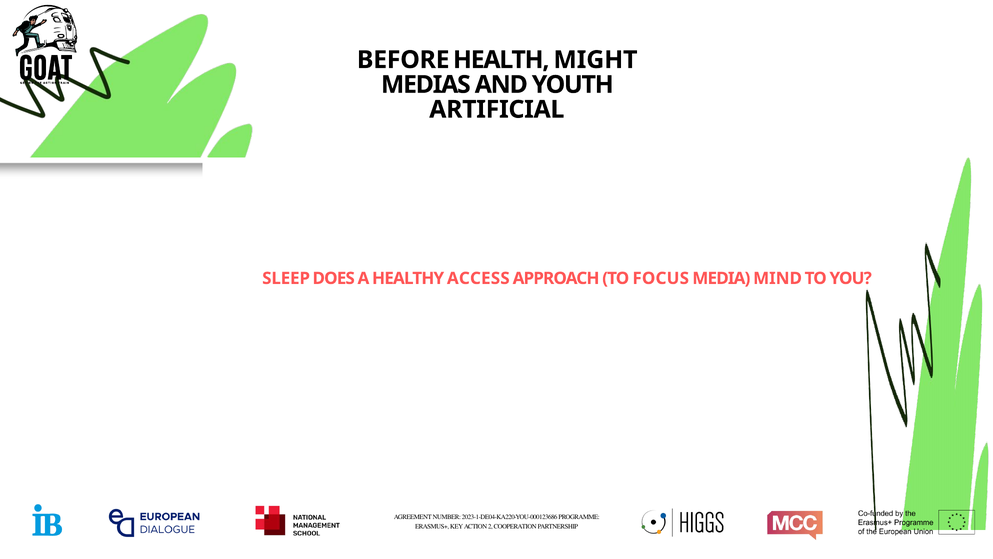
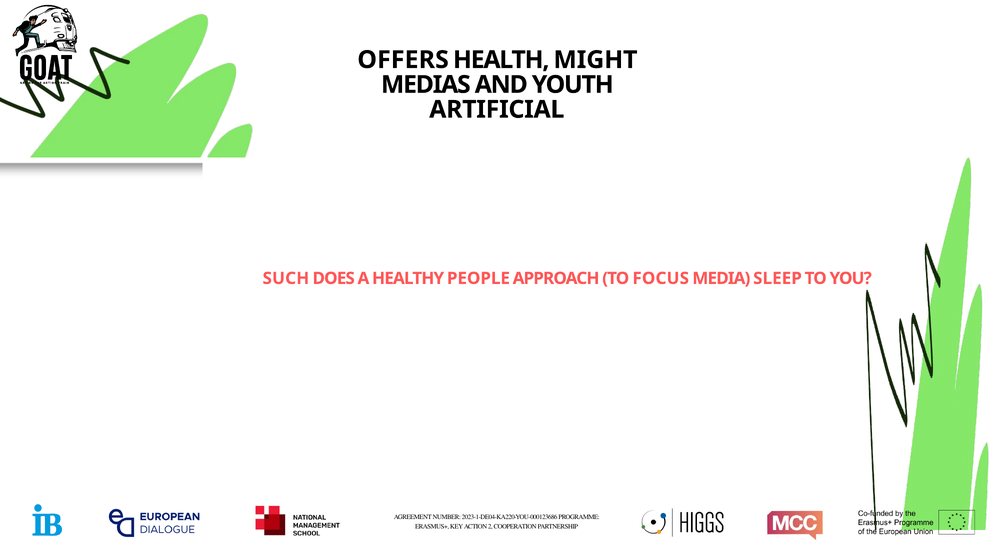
BEFORE: BEFORE -> OFFERS
SLEEP: SLEEP -> SUCH
ACCESS: ACCESS -> PEOPLE
MIND: MIND -> SLEEP
